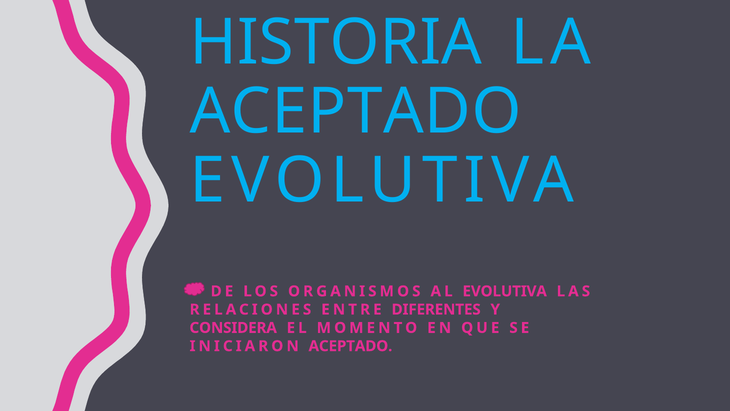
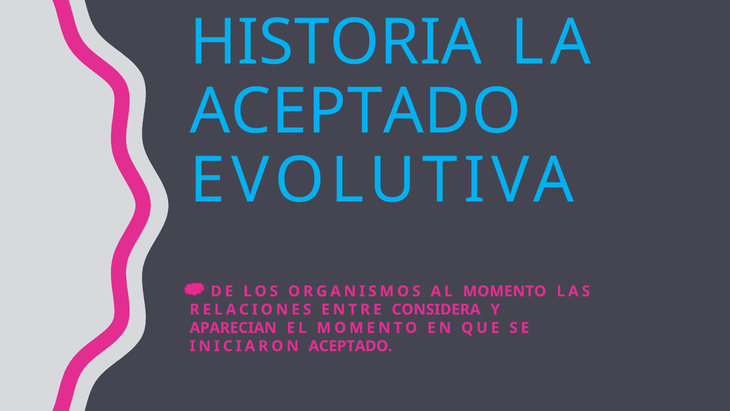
AL EVOLUTIVA: EVOLUTIVA -> MOMENTO
DIFERENTES: DIFERENTES -> CONSIDERA
CONSIDERA: CONSIDERA -> APARECIAN
